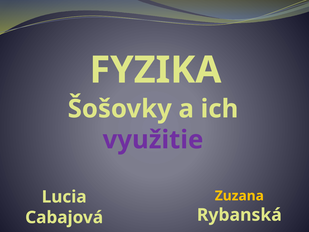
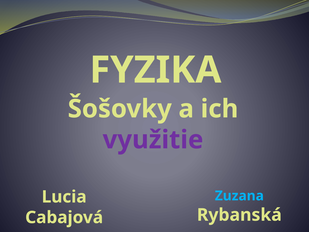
Zuzana colour: yellow -> light blue
